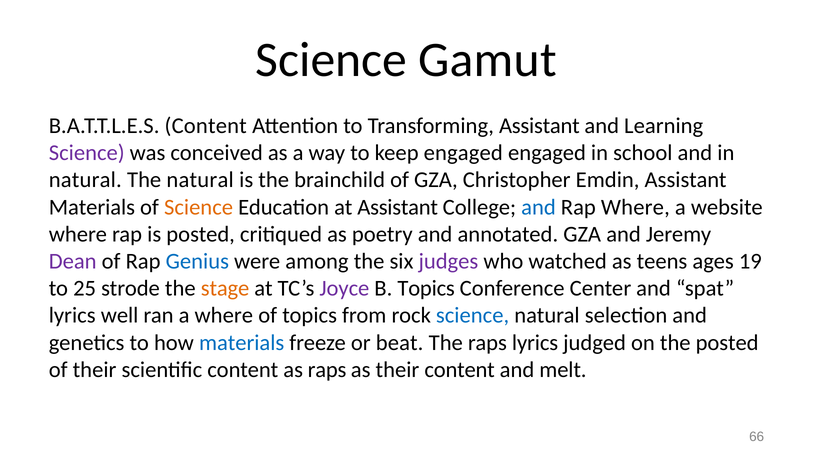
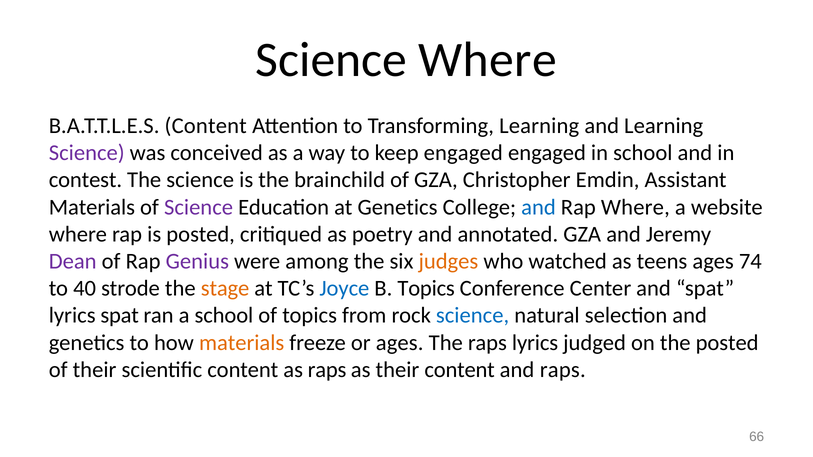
Science Gamut: Gamut -> Where
Transforming Assistant: Assistant -> Learning
natural at (85, 180): natural -> contest
The natural: natural -> science
Science at (199, 207) colour: orange -> purple
at Assistant: Assistant -> Genetics
Genius colour: blue -> purple
judges colour: purple -> orange
19: 19 -> 74
25: 25 -> 40
Joyce colour: purple -> blue
lyrics well: well -> spat
a where: where -> school
materials at (242, 343) colour: blue -> orange
or beat: beat -> ages
and melt: melt -> raps
